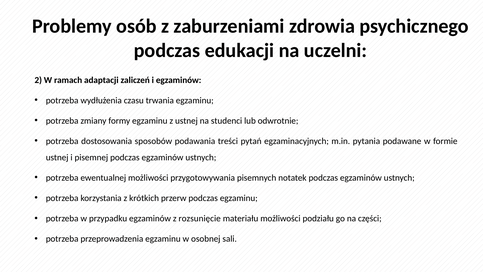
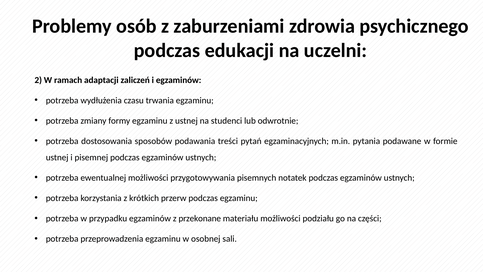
rozsunięcie: rozsunięcie -> przekonane
